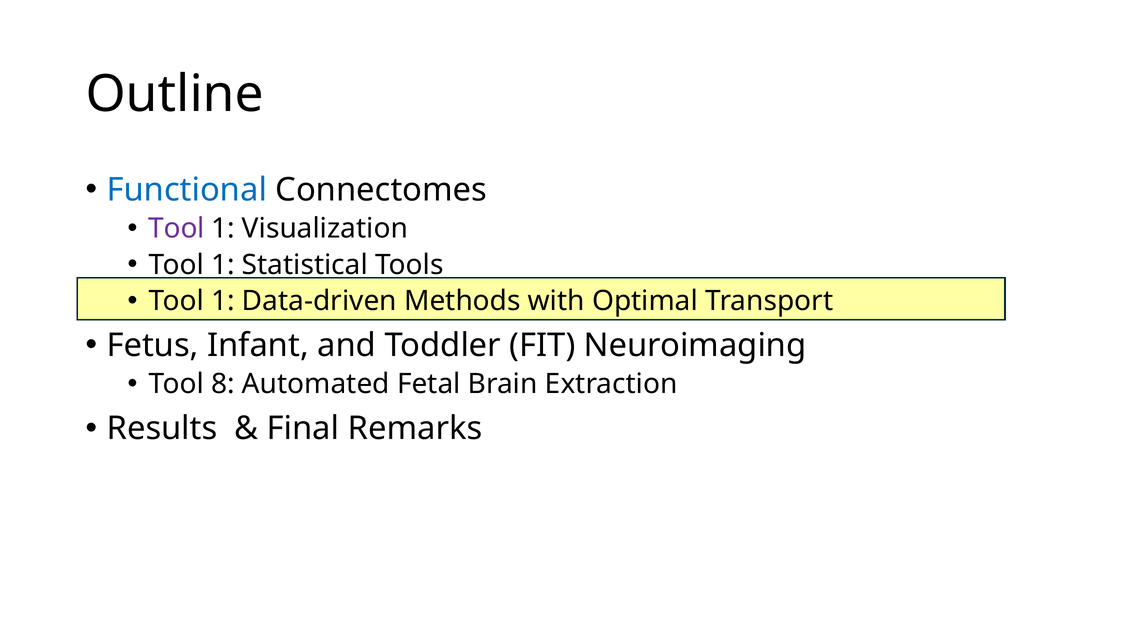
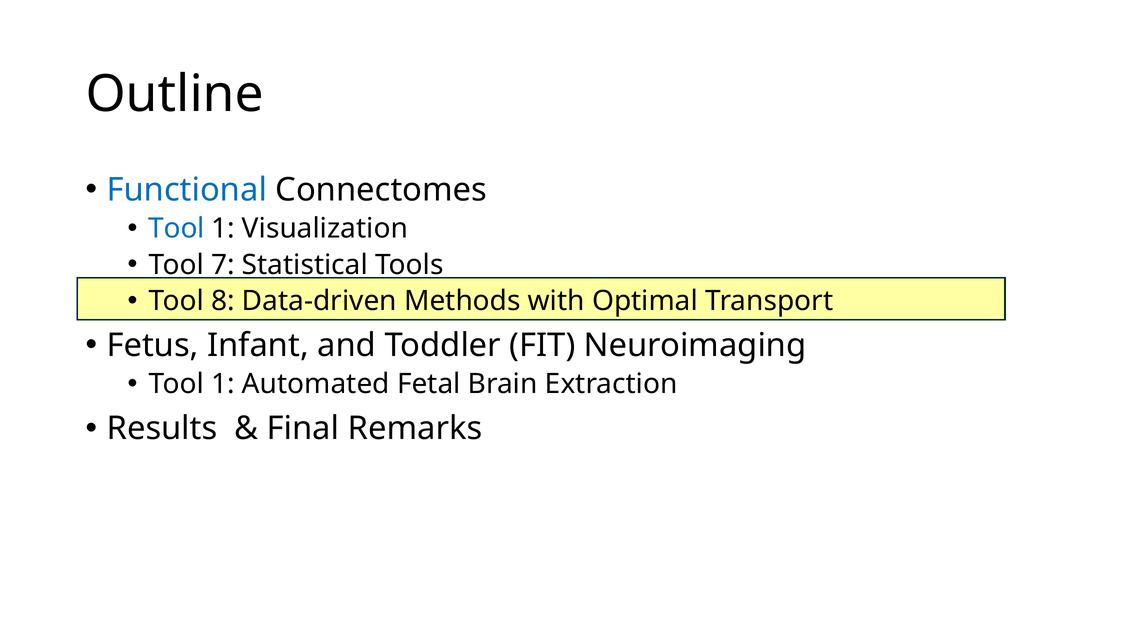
Tool at (177, 229) colour: purple -> blue
1 at (223, 265): 1 -> 7
1 at (223, 301): 1 -> 8
8 at (223, 384): 8 -> 1
